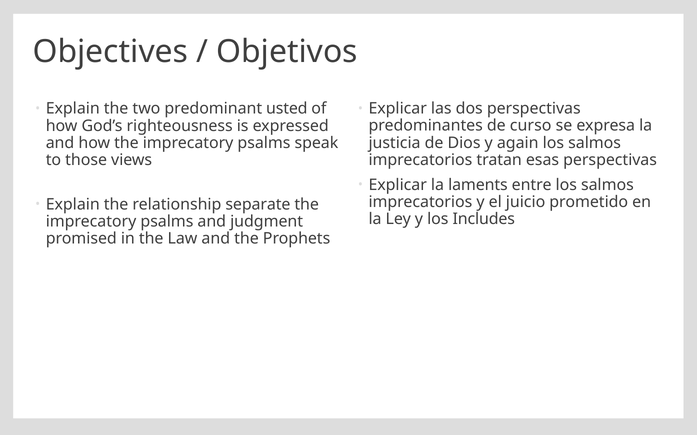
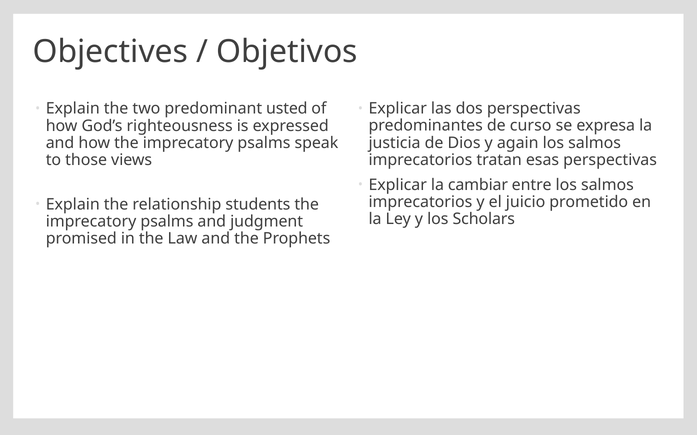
laments: laments -> cambiar
separate: separate -> students
Includes: Includes -> Scholars
